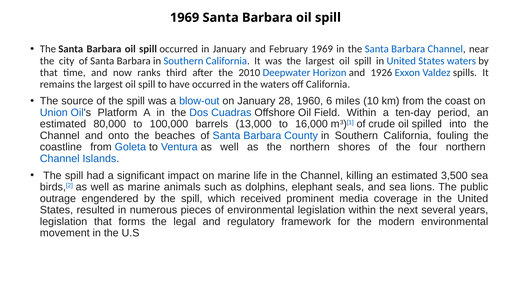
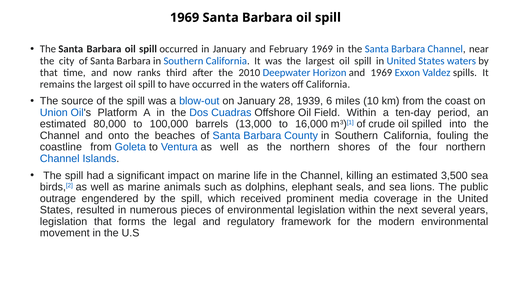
and 1926: 1926 -> 1969
1960: 1960 -> 1939
